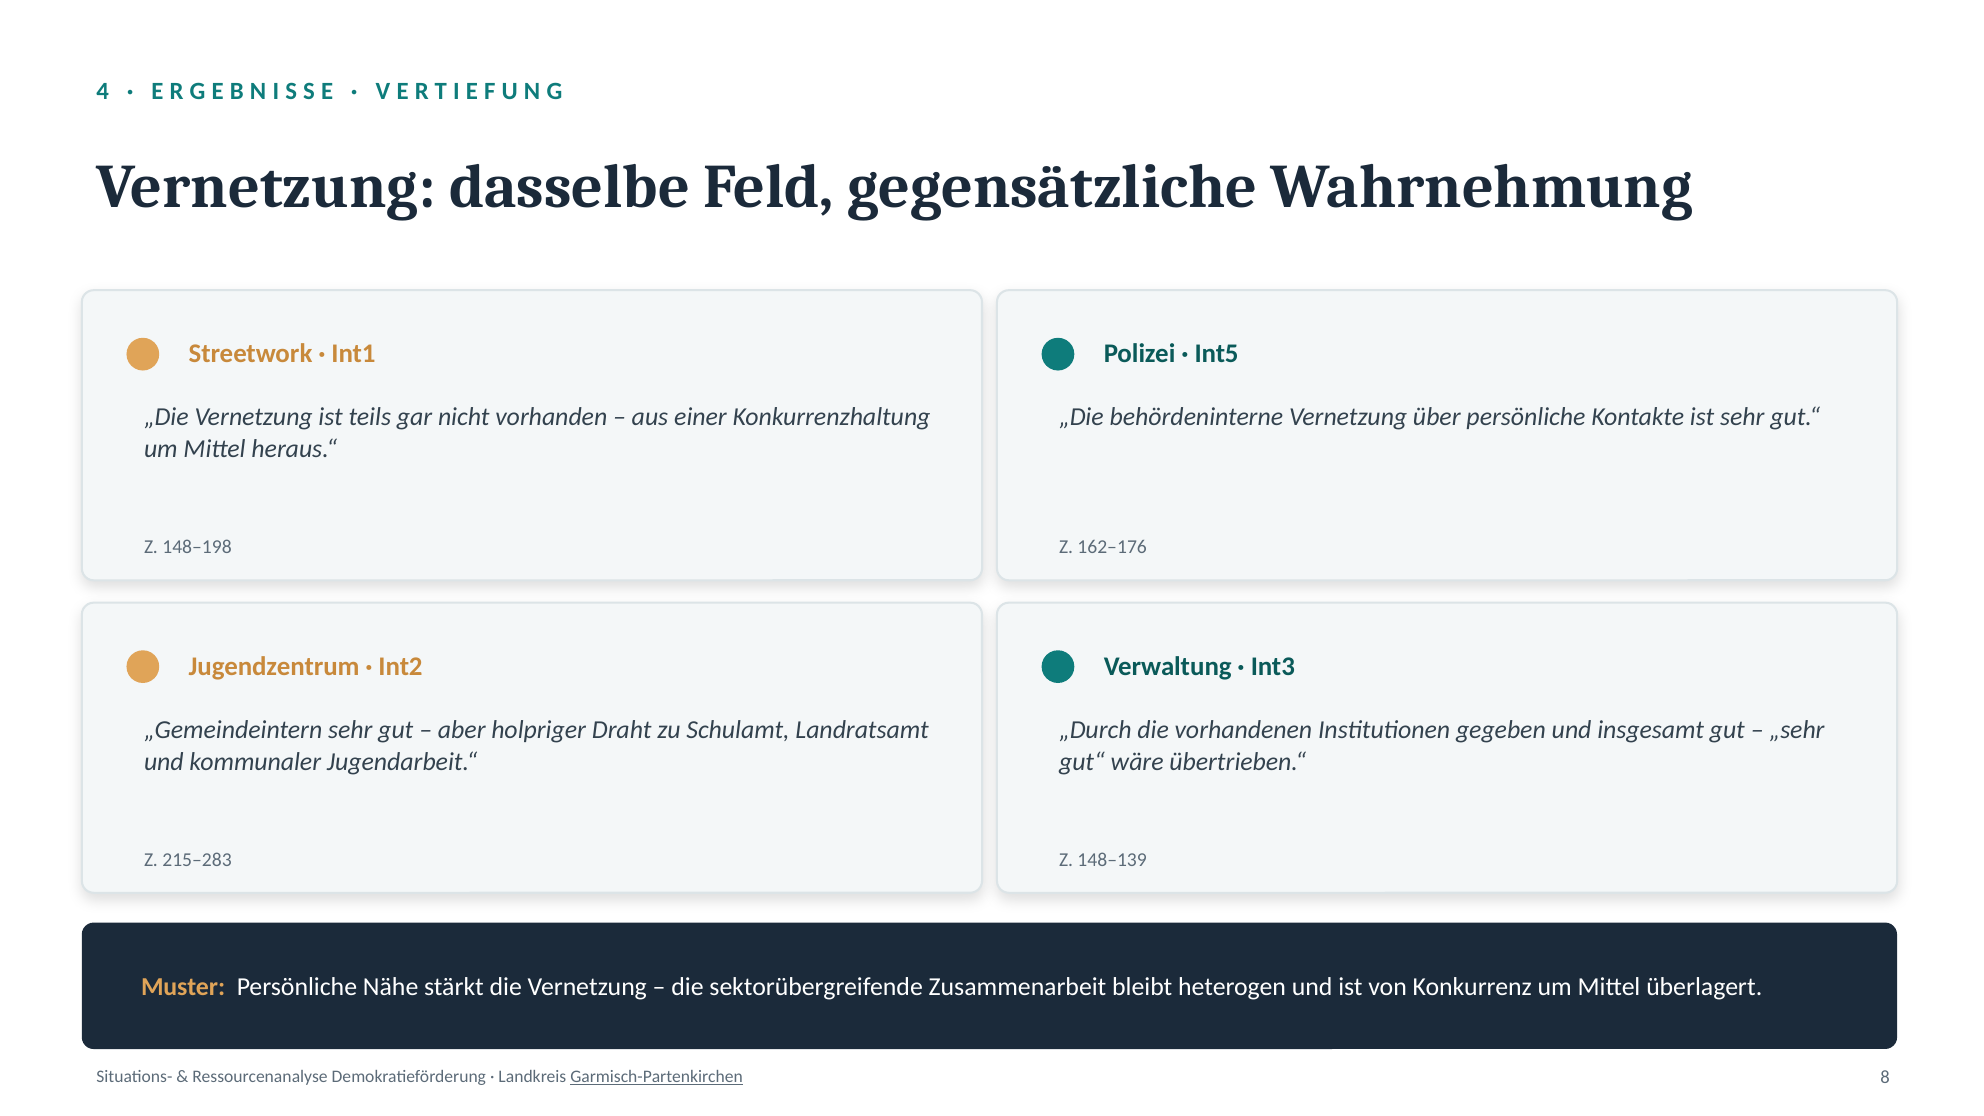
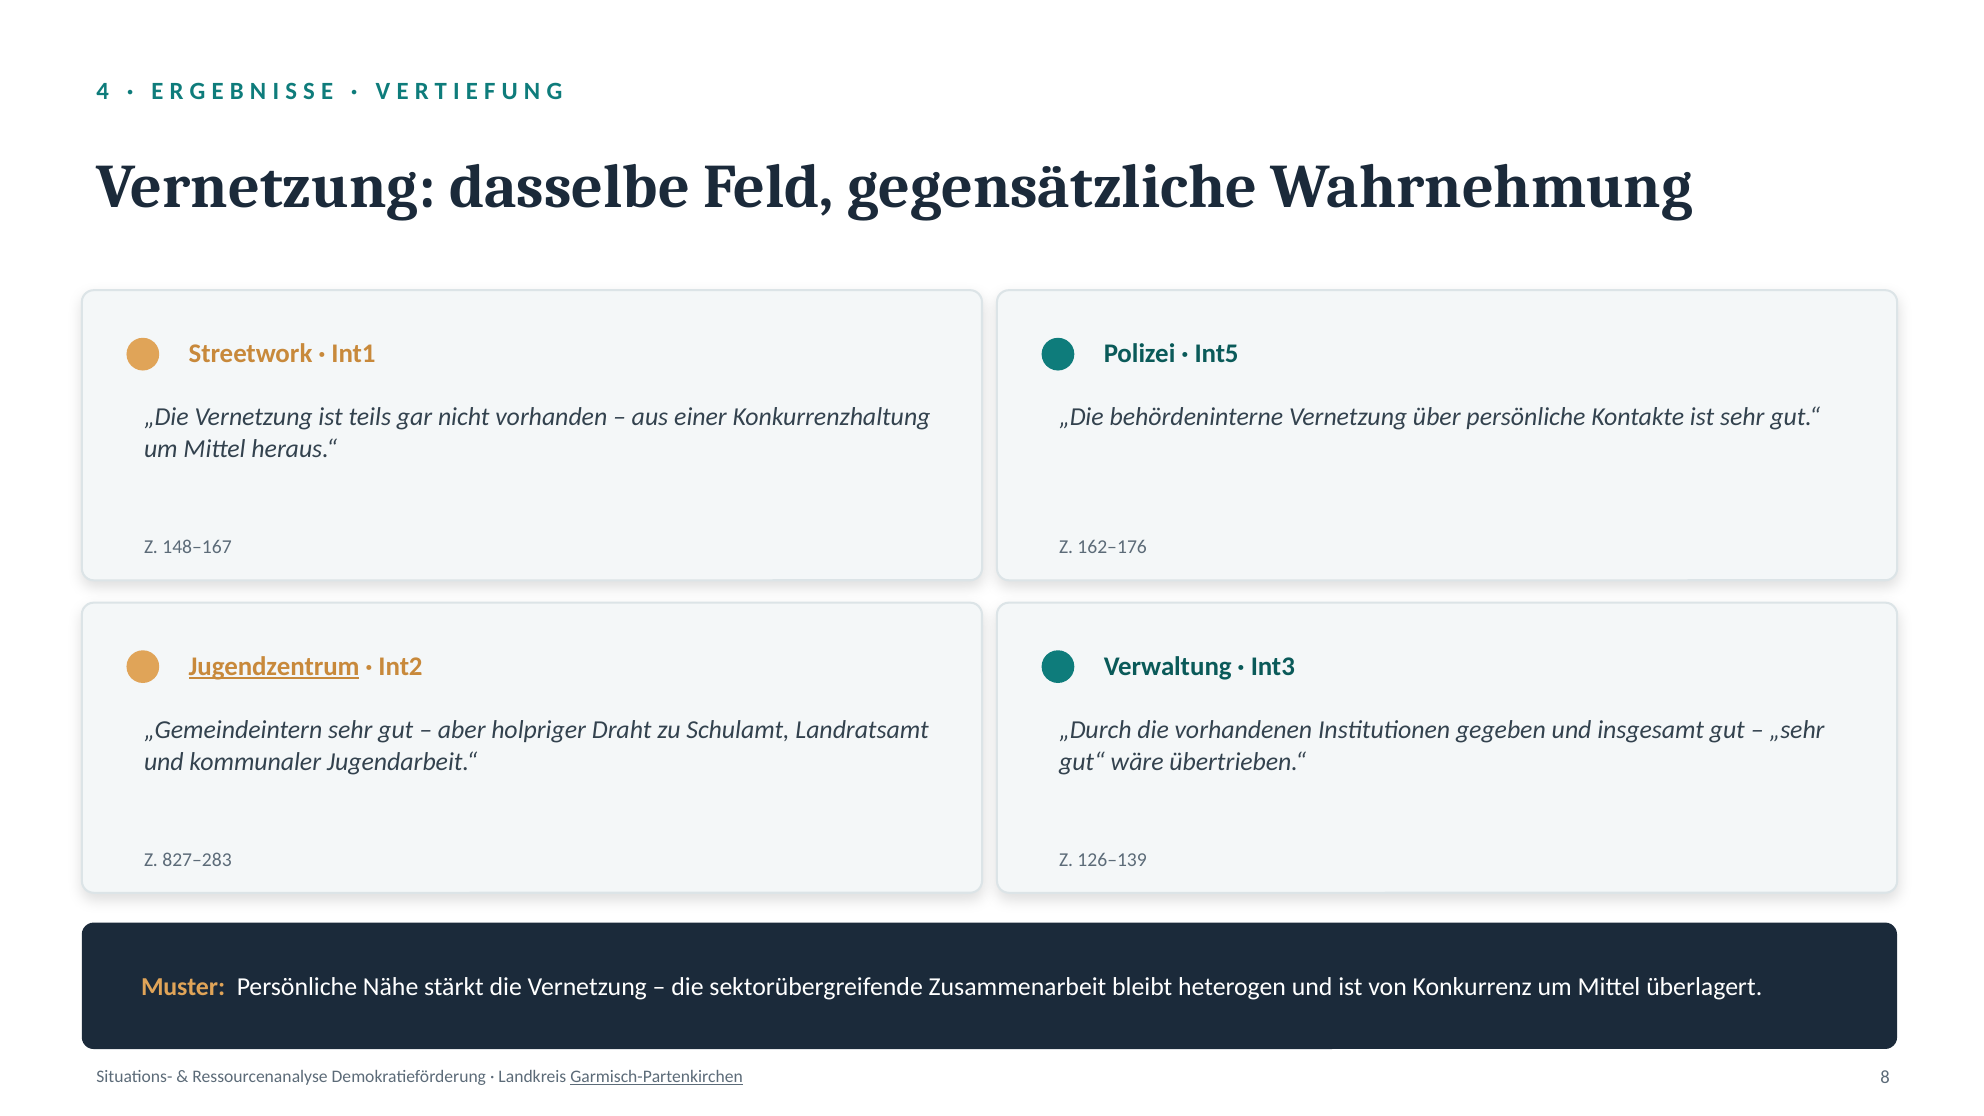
148–198: 148–198 -> 148–167
Jugendzentrum underline: none -> present
215–283: 215–283 -> 827–283
148–139: 148–139 -> 126–139
